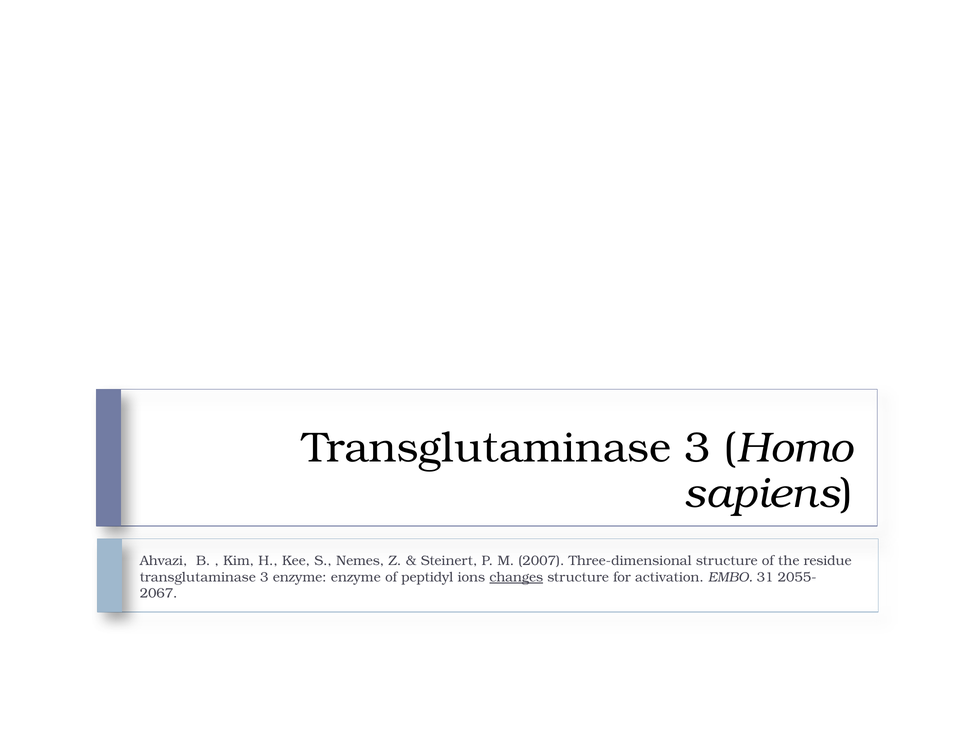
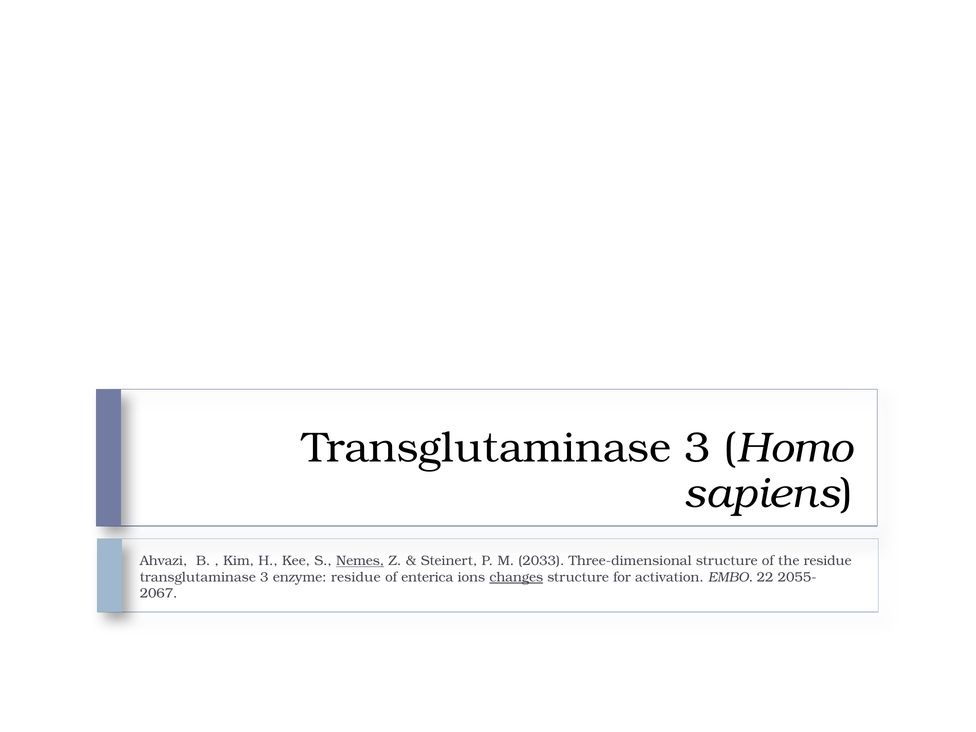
Nemes underline: none -> present
2007: 2007 -> 2033
enzyme enzyme: enzyme -> residue
peptidyl: peptidyl -> enterica
31: 31 -> 22
